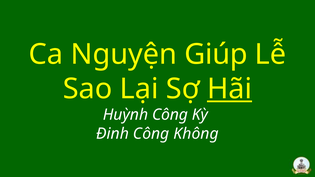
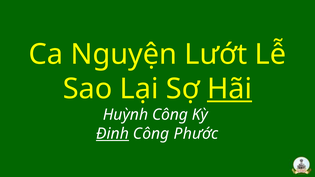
Giúp: Giúp -> Lướt
Đinh underline: none -> present
Không: Không -> Phước
